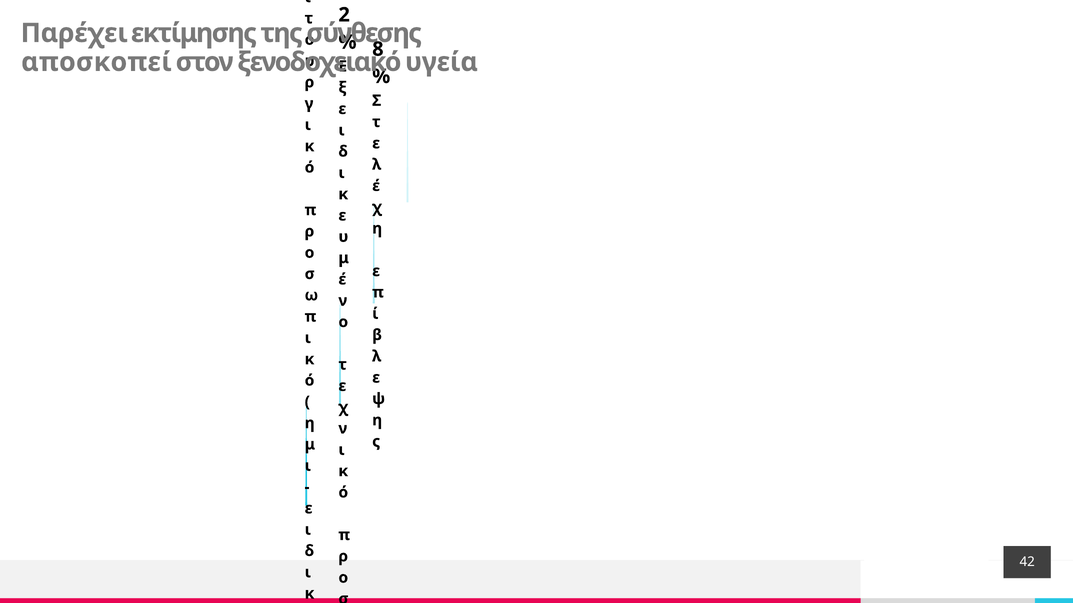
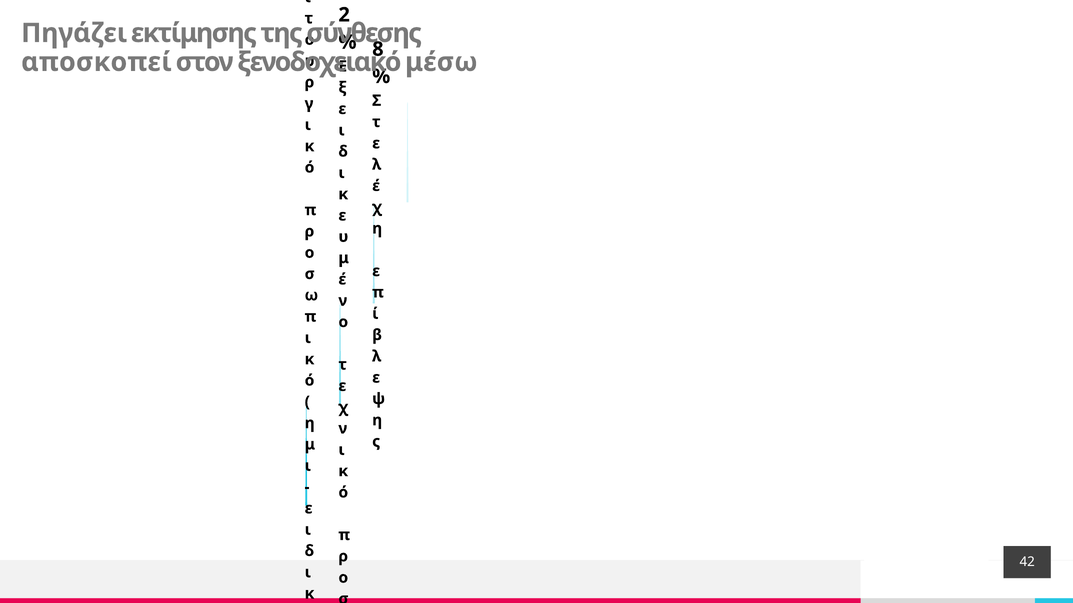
Παρέχει: Παρέχει -> Πηγάζει
υγεία: υγεία -> μέσω
